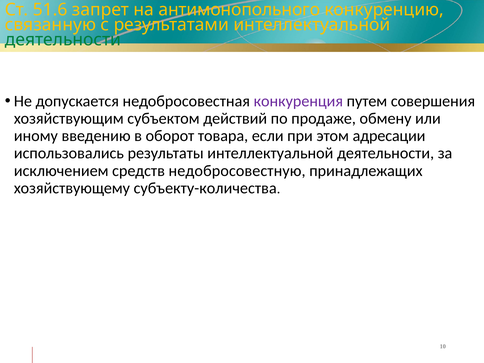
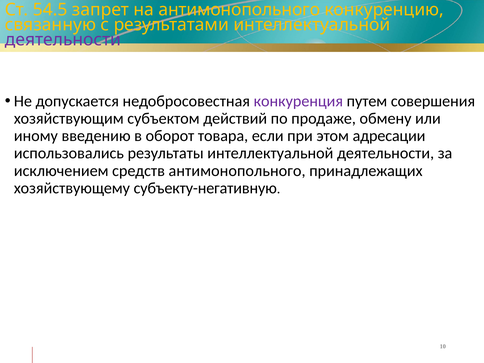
51.6: 51.6 -> 54.5
деятельности at (63, 40) colour: green -> purple
средств недобросовестную: недобросовестную -> антимонопольного
субъекту-количества: субъекту-количества -> субъекту-негативную
